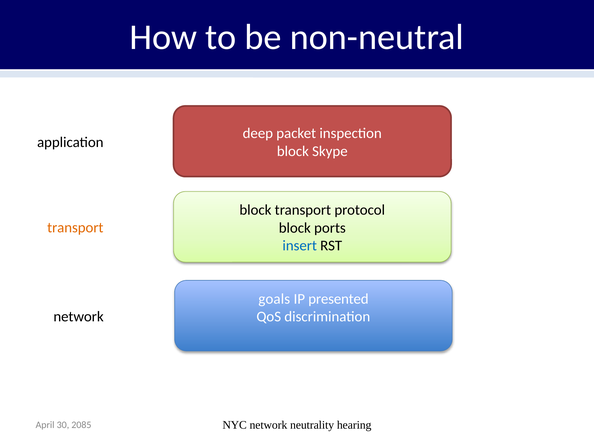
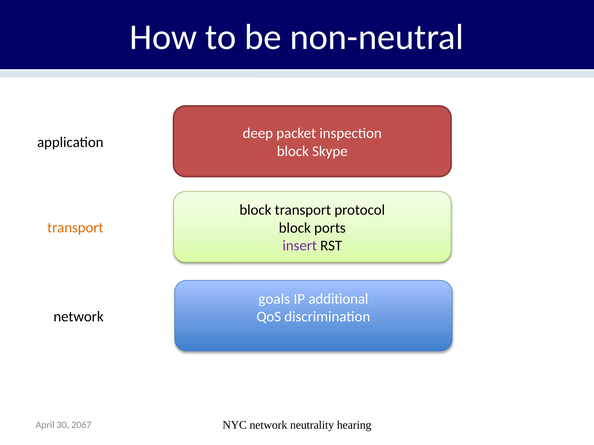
insert colour: blue -> purple
presented: presented -> additional
2085: 2085 -> 2067
